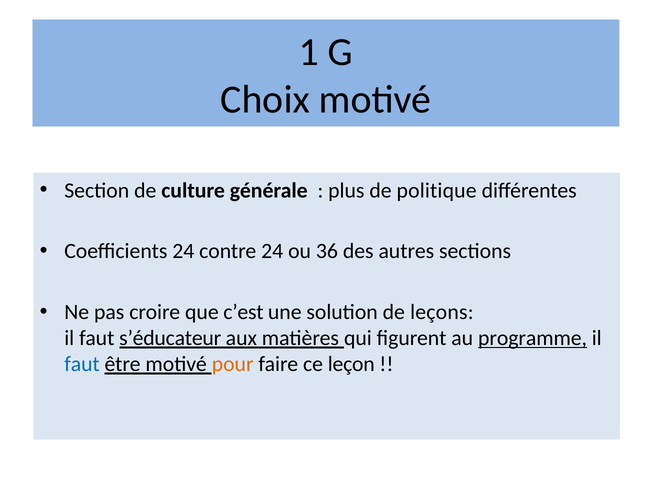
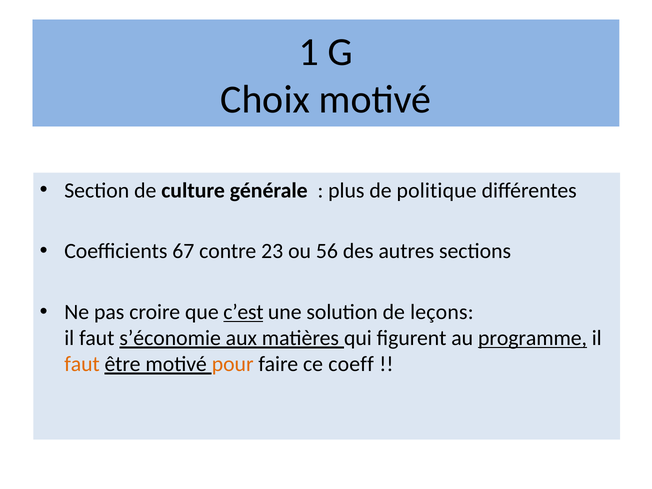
Coefficients 24: 24 -> 67
contre 24: 24 -> 23
36: 36 -> 56
c’est underline: none -> present
s’éducateur: s’éducateur -> s’économie
faut at (82, 364) colour: blue -> orange
leçon: leçon -> coeff
